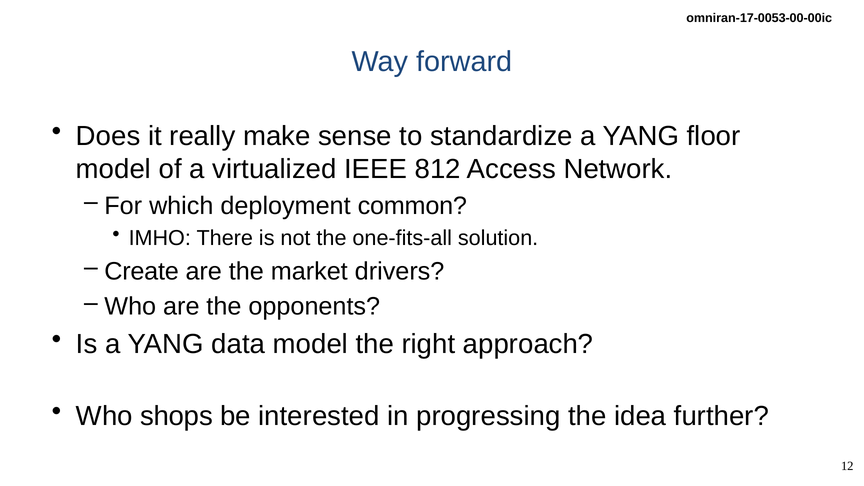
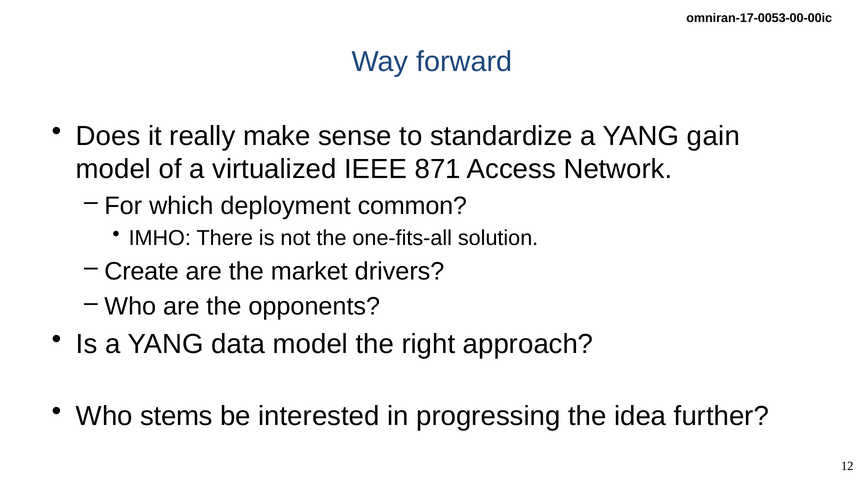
floor: floor -> gain
812: 812 -> 871
shops: shops -> stems
